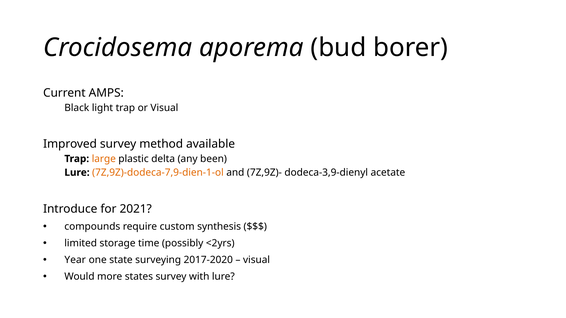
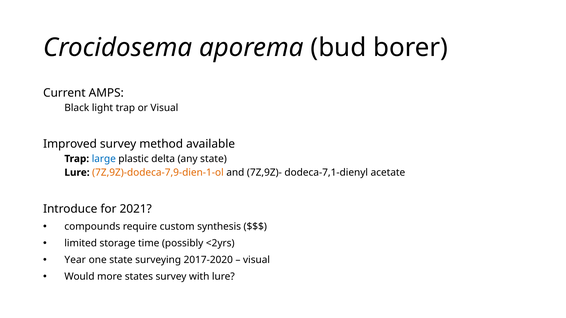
large colour: orange -> blue
any been: been -> state
dodeca-3,9-dienyl: dodeca-3,9-dienyl -> dodeca-7,1-dienyl
